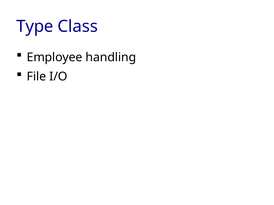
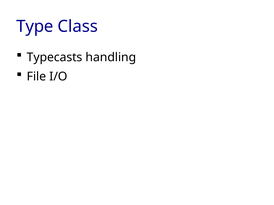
Employee: Employee -> Typecasts
